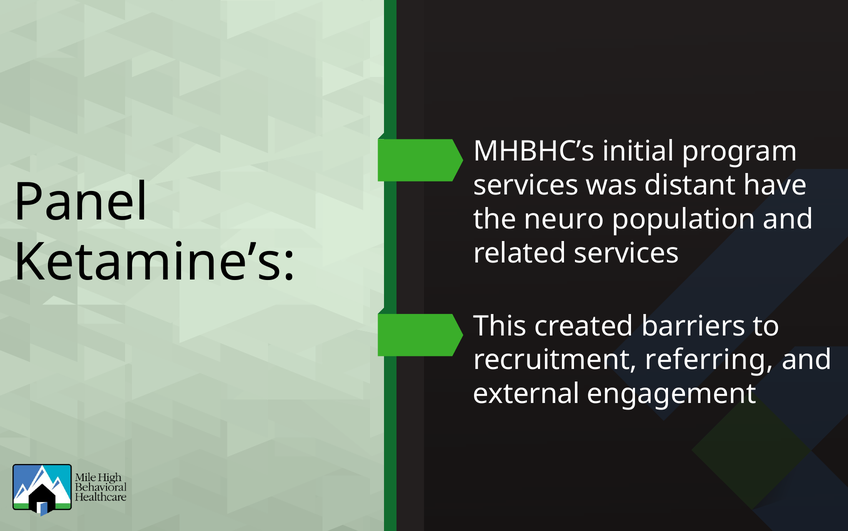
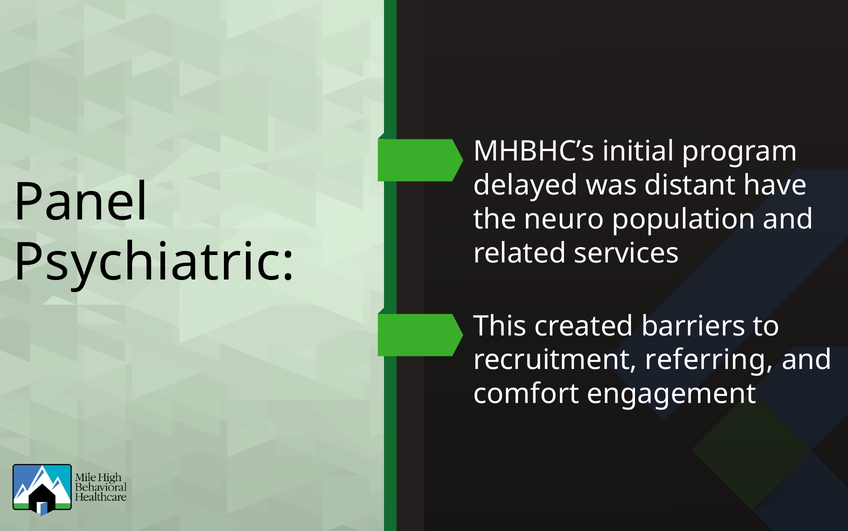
services at (526, 185): services -> delayed
Ketamineʼs: Ketamineʼs -> Psychiatric
external: external -> comfort
